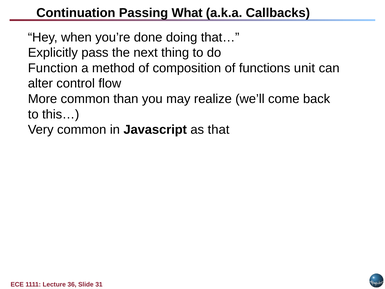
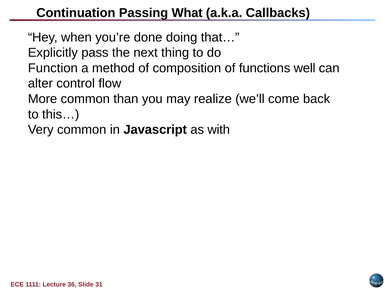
unit: unit -> well
that: that -> with
